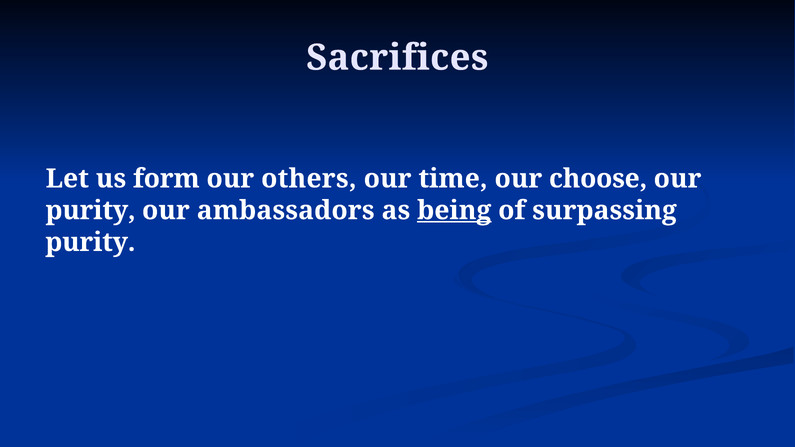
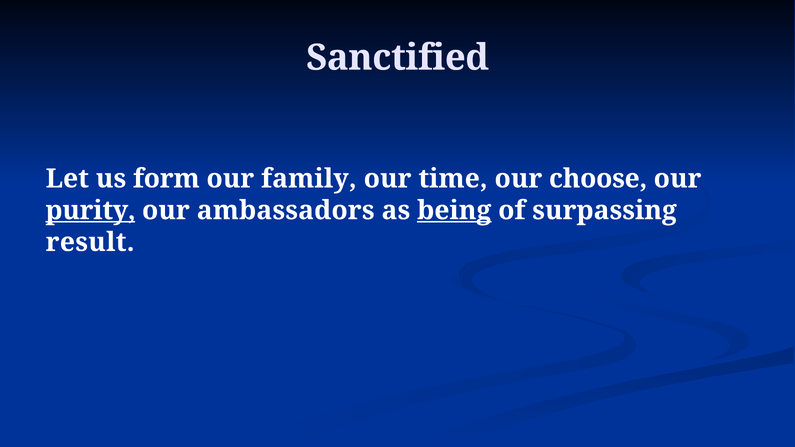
Sacrifices: Sacrifices -> Sanctified
others: others -> family
purity at (91, 211) underline: none -> present
purity at (90, 242): purity -> result
